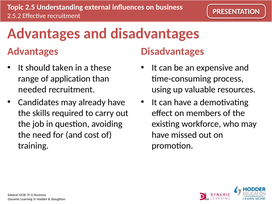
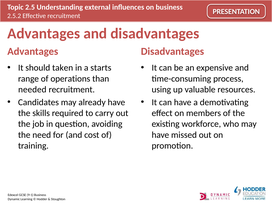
these: these -> starts
application: application -> operations
